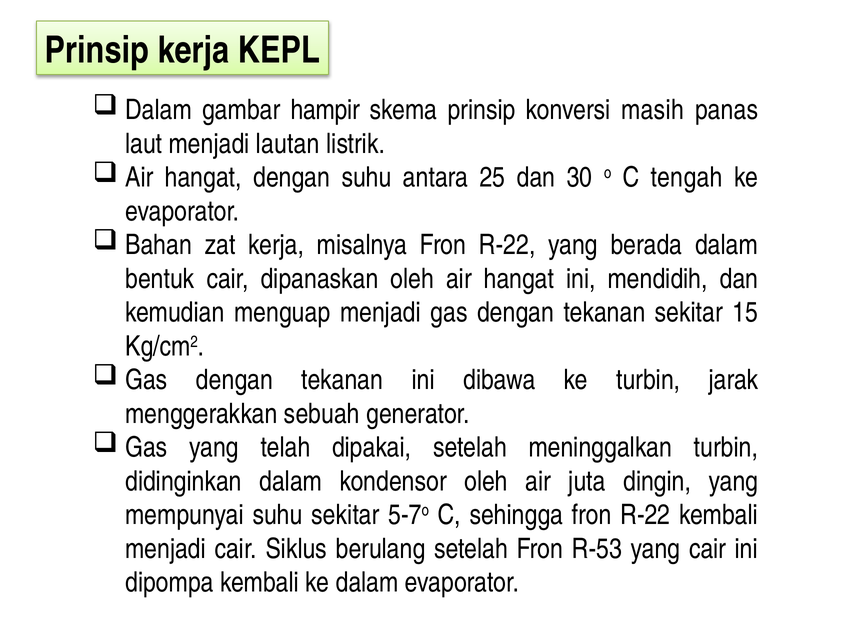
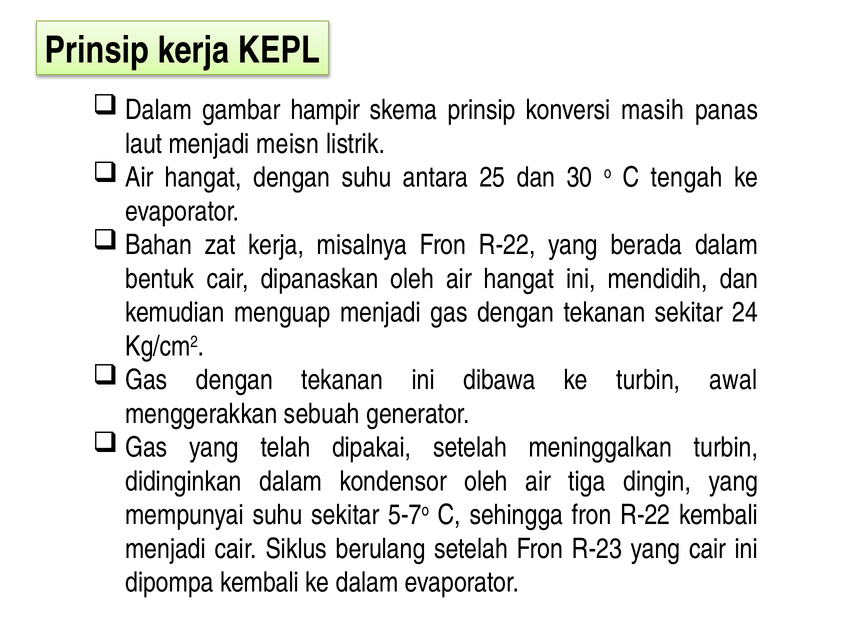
lautan: lautan -> meisn
15: 15 -> 24
jarak: jarak -> awal
juta: juta -> tiga
R-53: R-53 -> R-23
